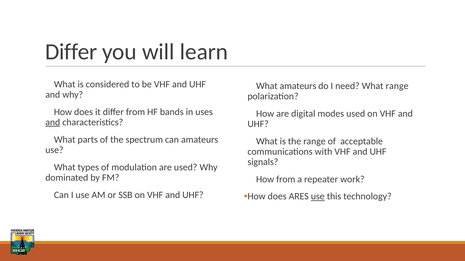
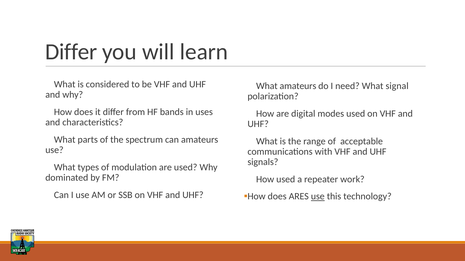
What range: range -> signal
and at (53, 123) underline: present -> none
from at (286, 180): from -> used
